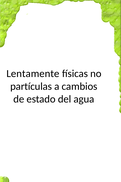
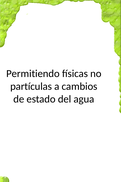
Lentamente: Lentamente -> Permitiendo
